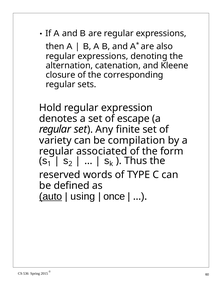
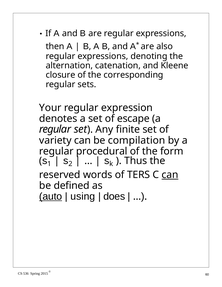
Hold: Hold -> Your
associated: associated -> procedural
TYPE: TYPE -> TERS
can at (170, 175) underline: none -> present
once: once -> does
